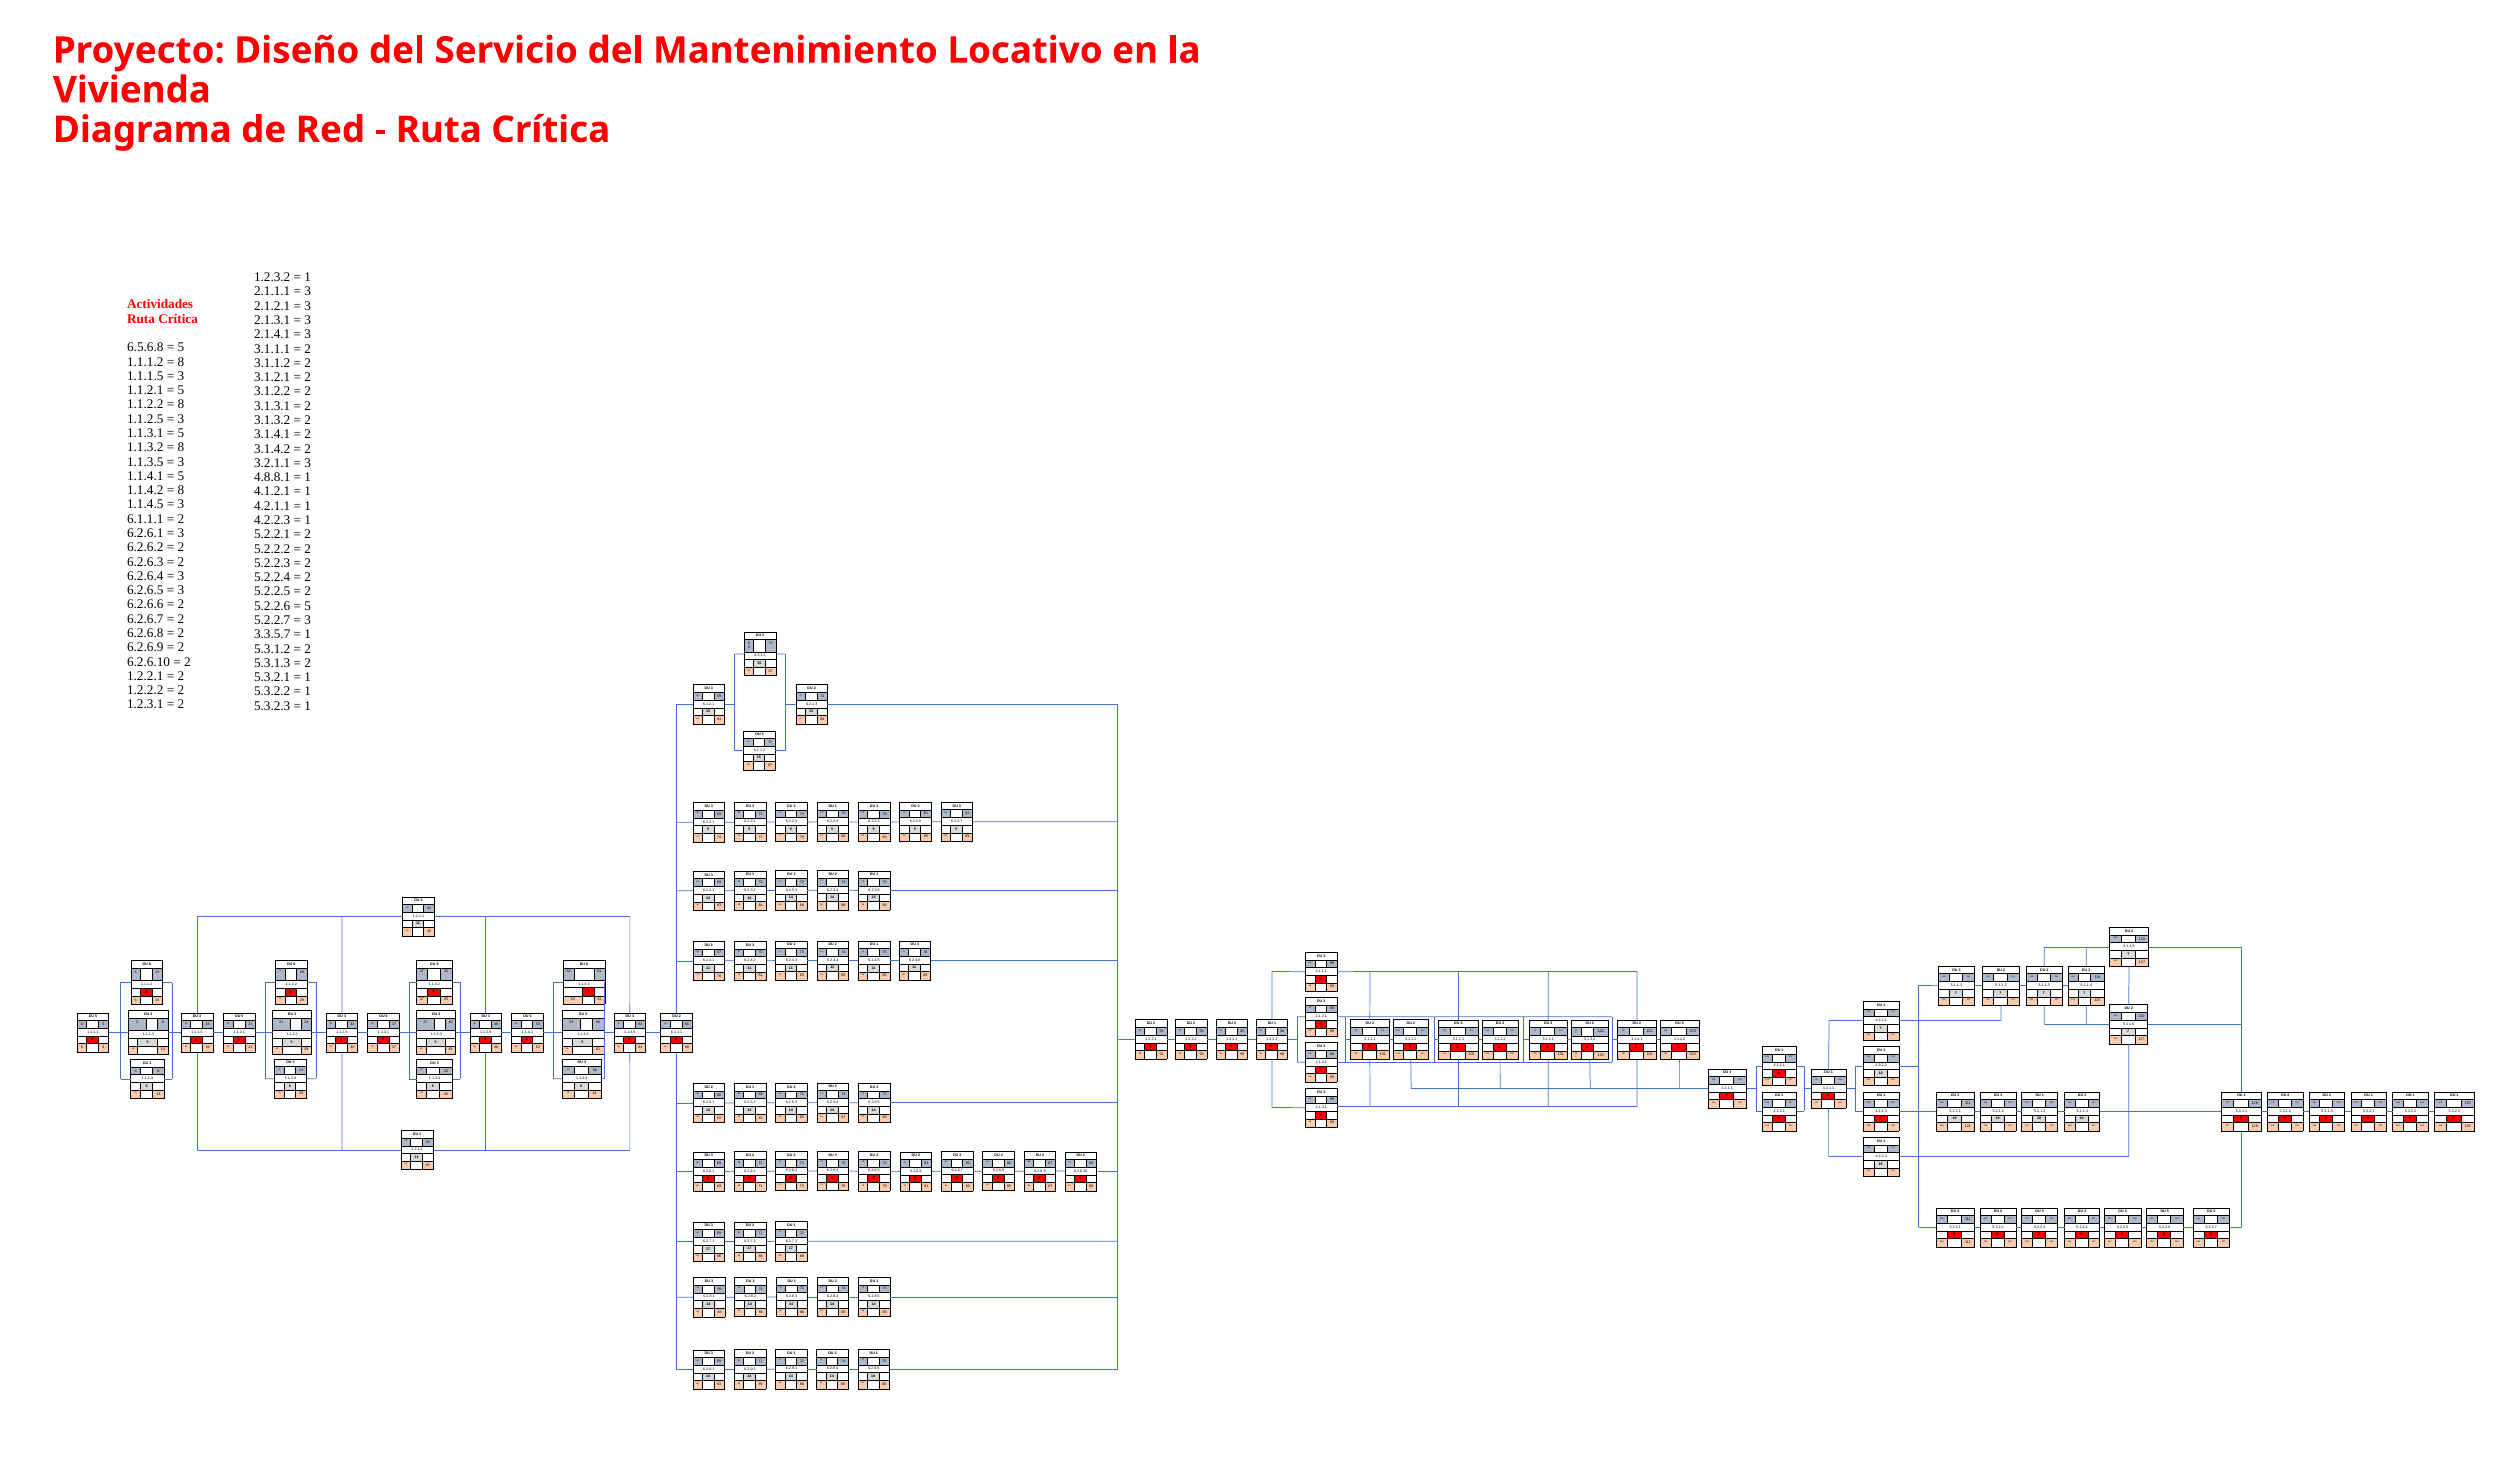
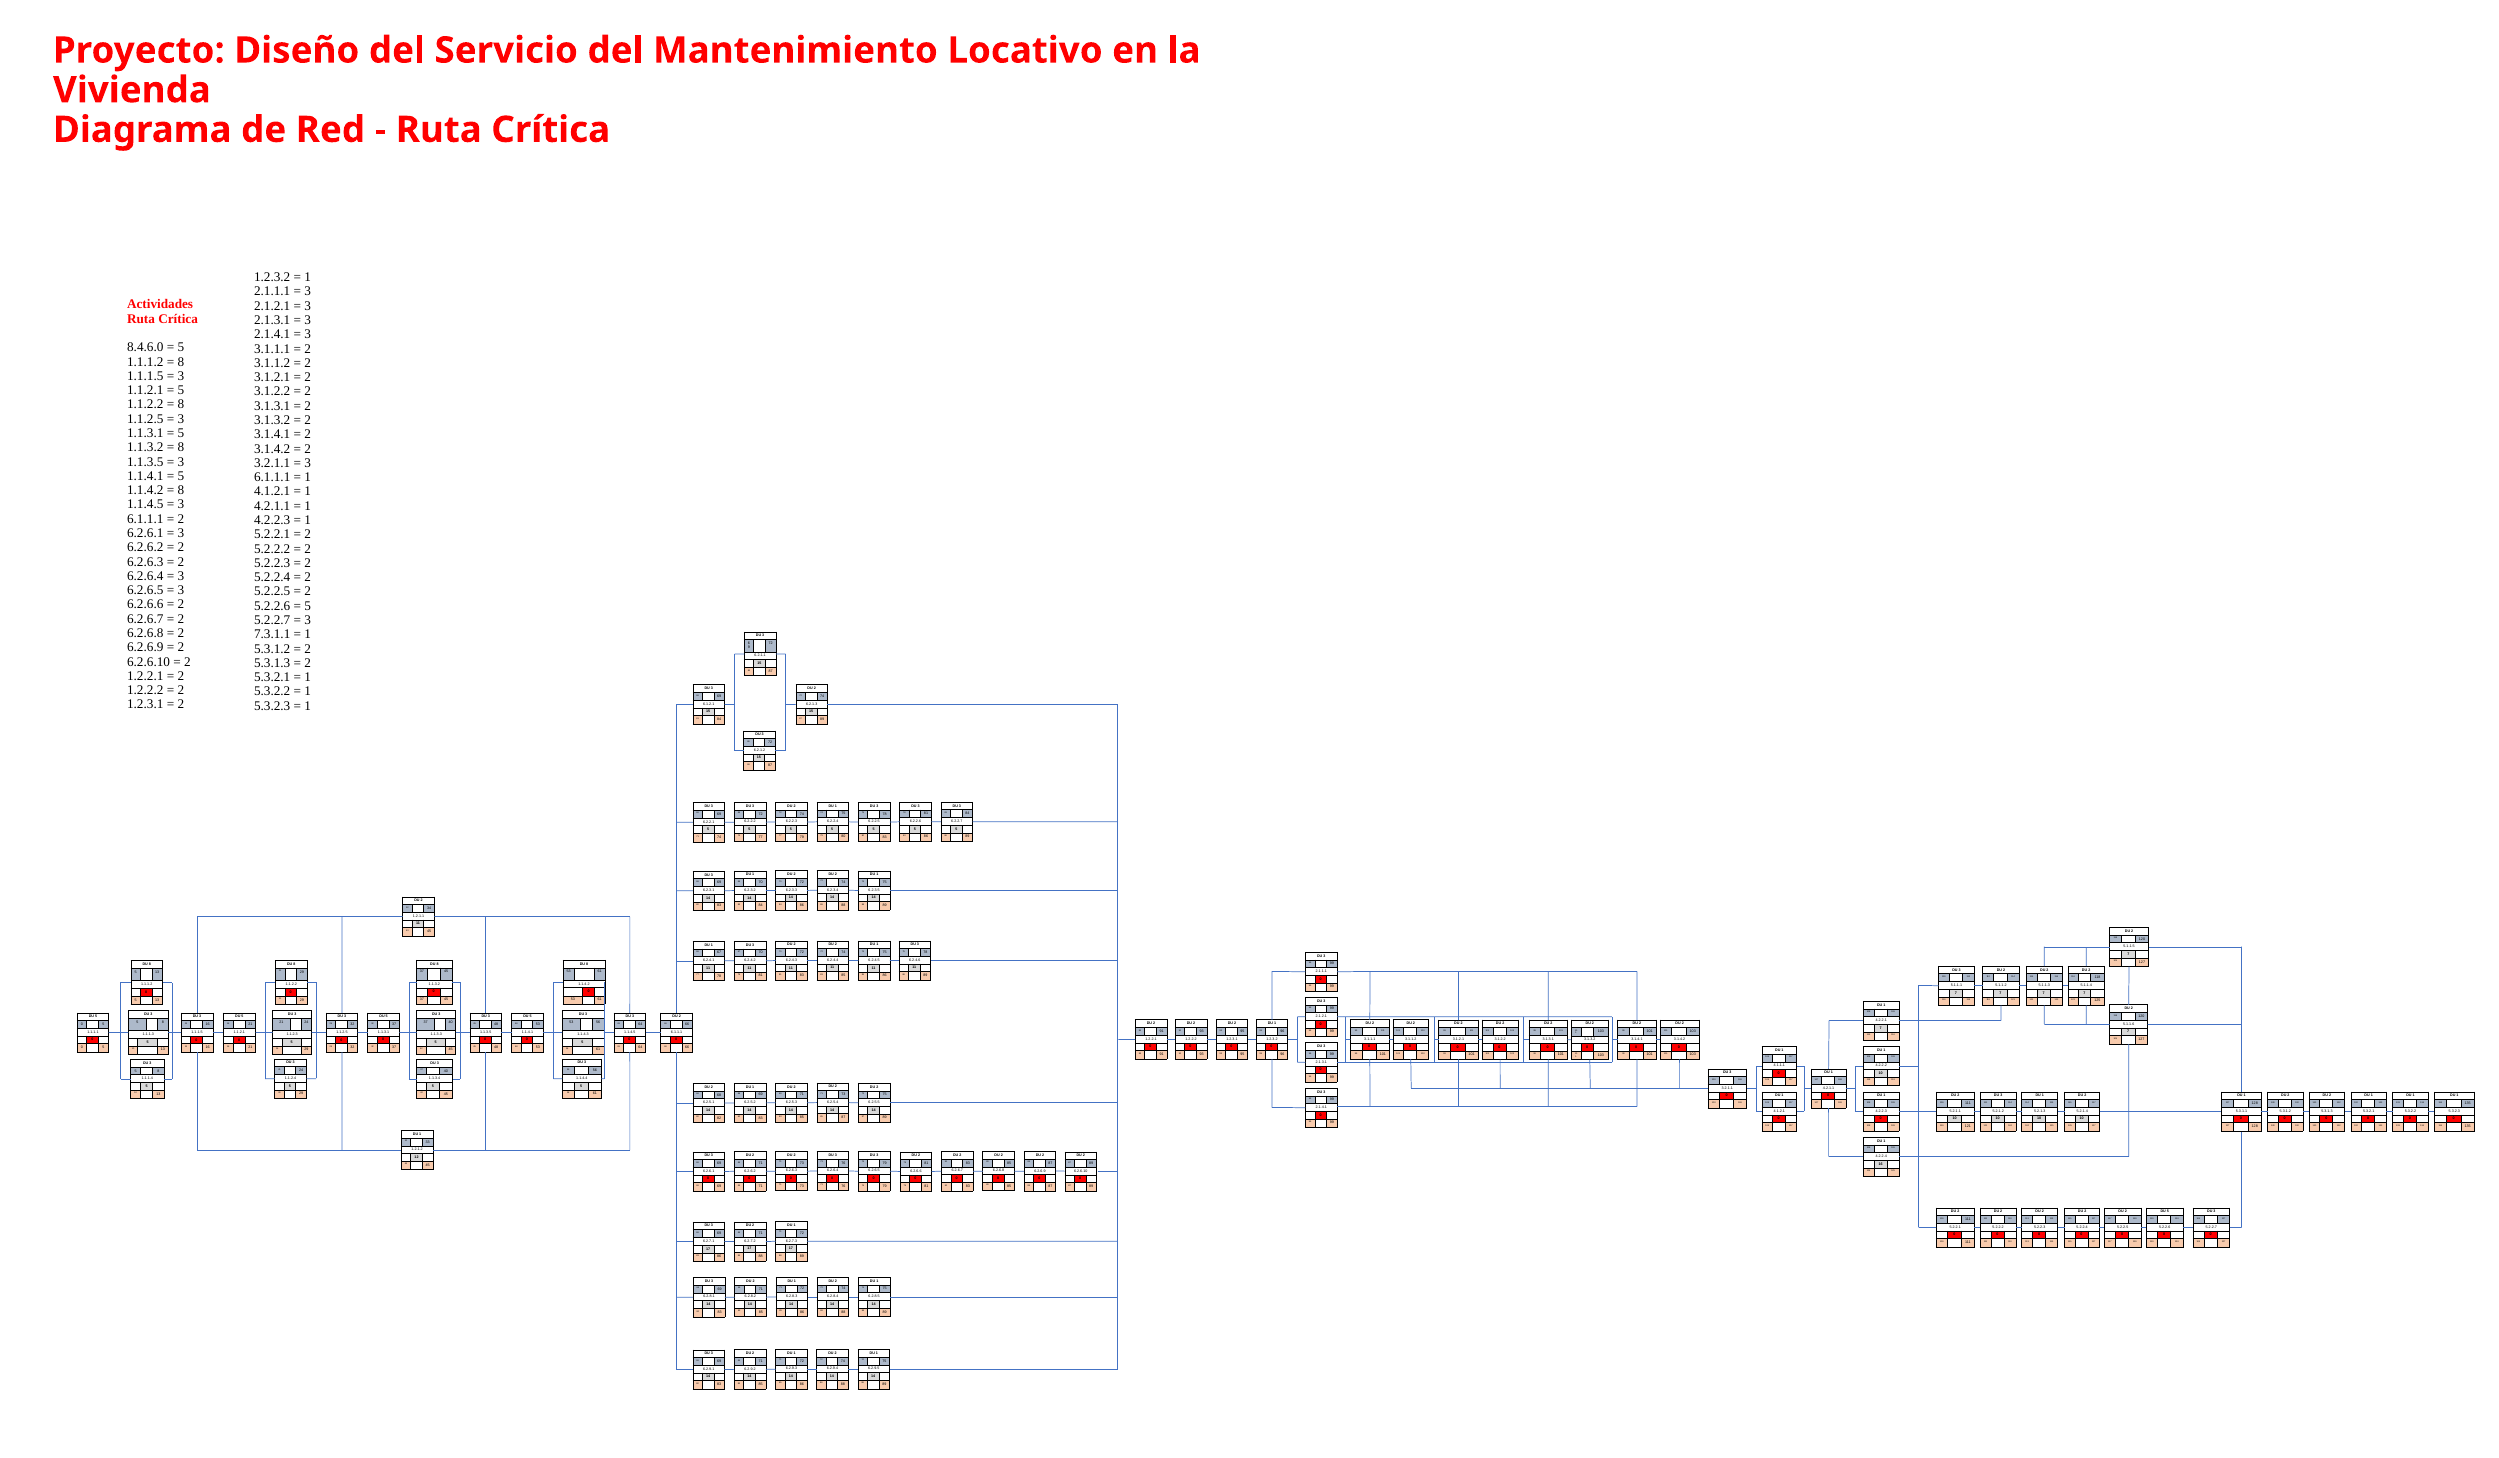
6.5.6.8: 6.5.6.8 -> 8.4.6.0
4.8.8.1 at (272, 477): 4.8.8.1 -> 6.1.1.1
3.3.5.7: 3.3.5.7 -> 7.3.1.1
